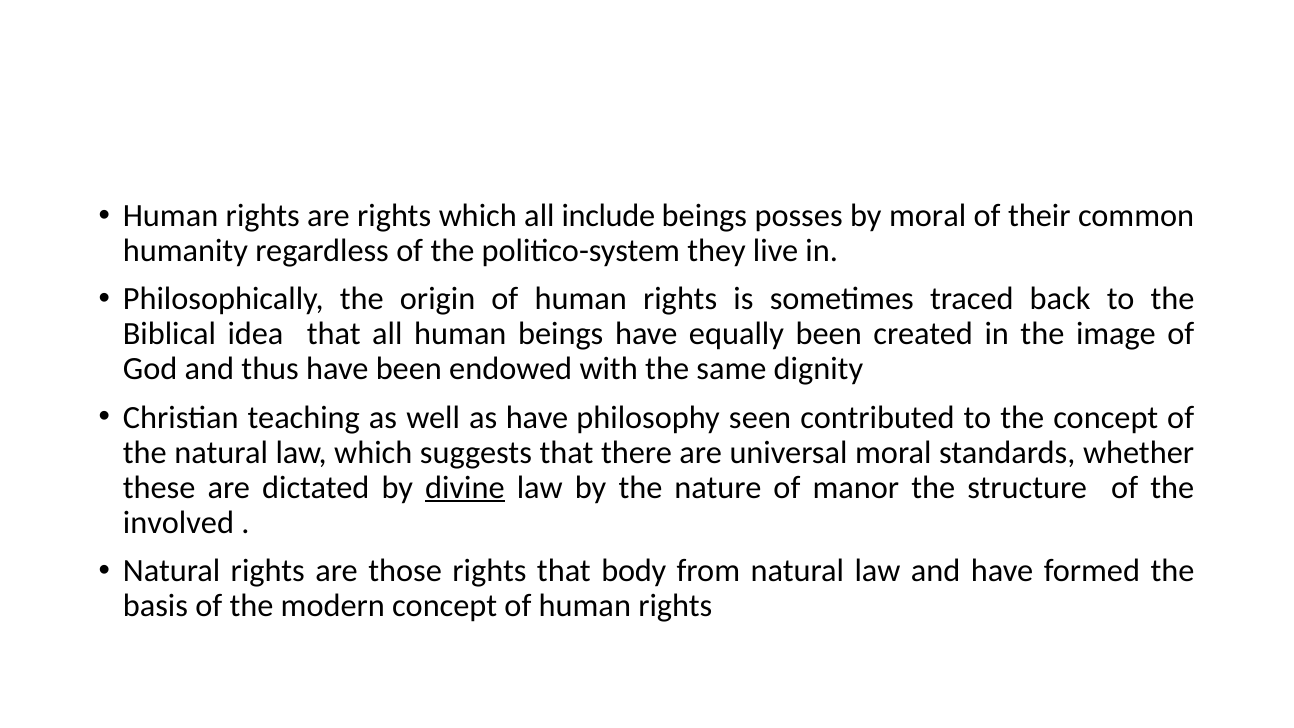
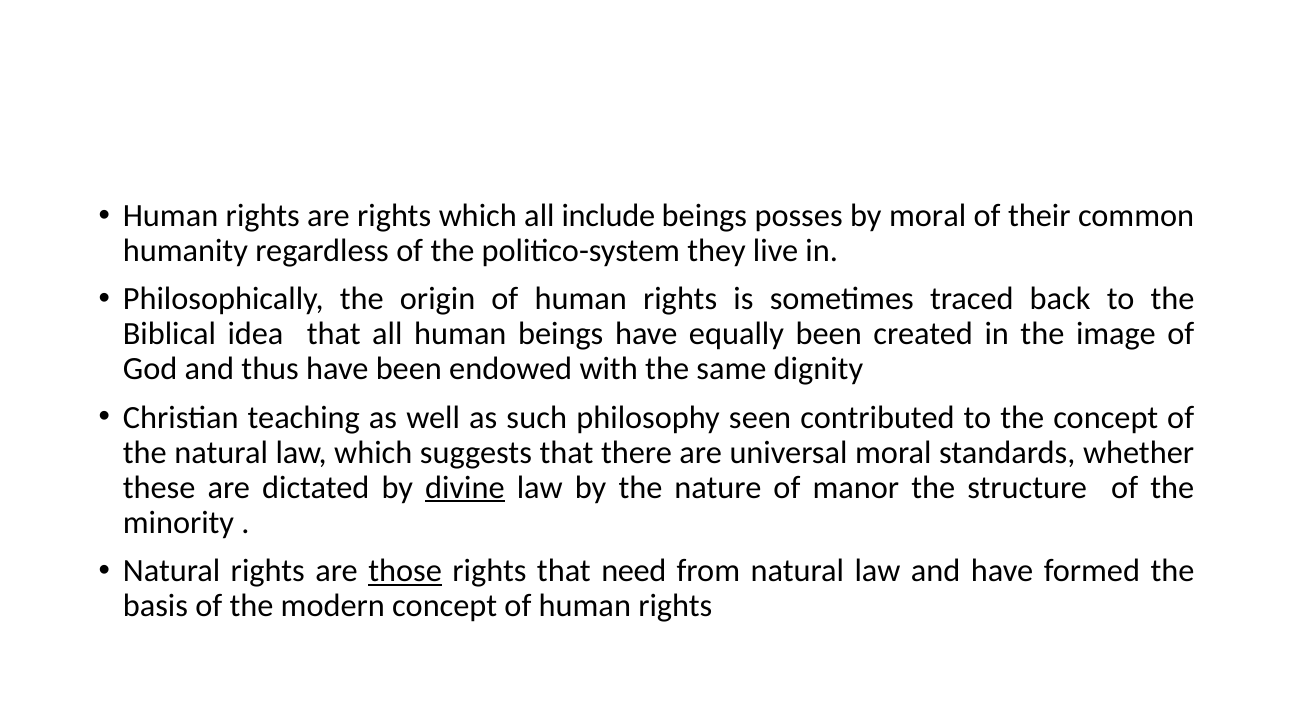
as have: have -> such
involved: involved -> minority
those underline: none -> present
body: body -> need
